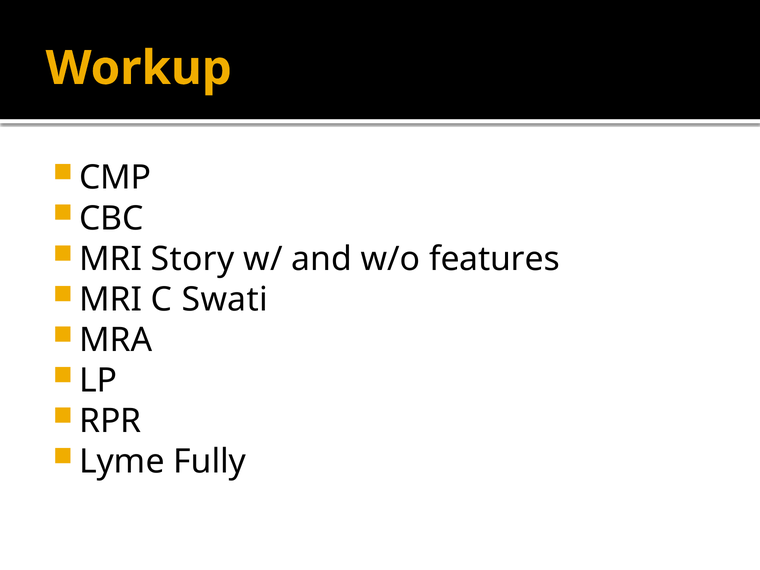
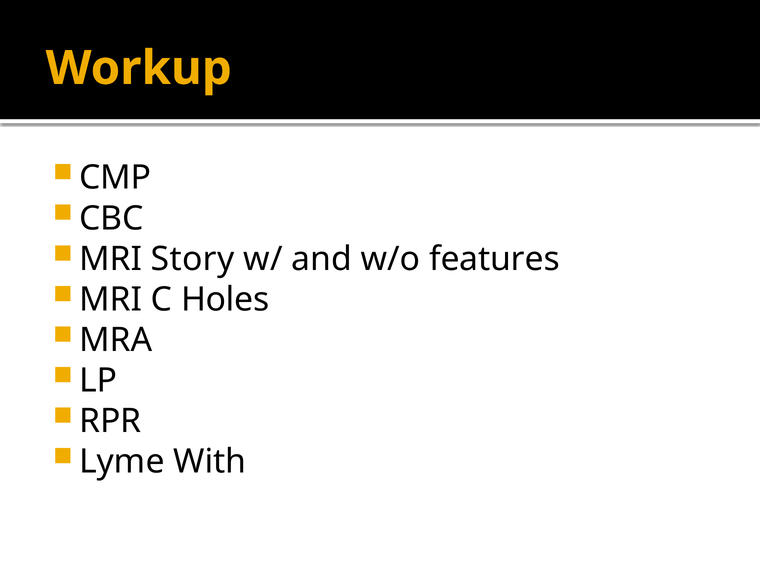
Swati: Swati -> Holes
Fully: Fully -> With
